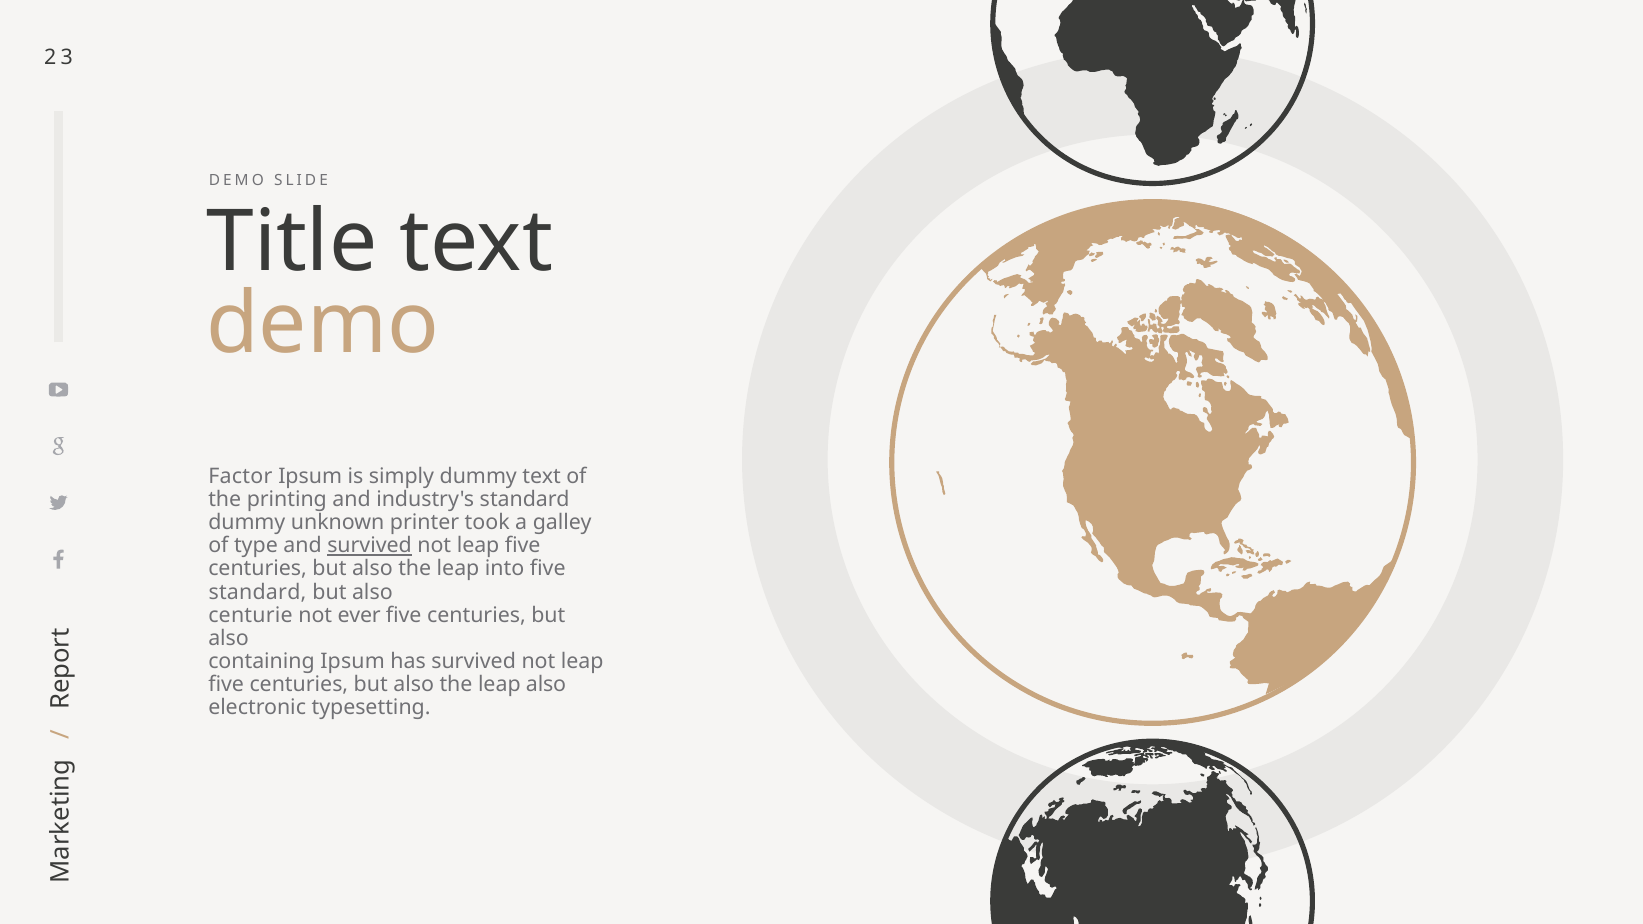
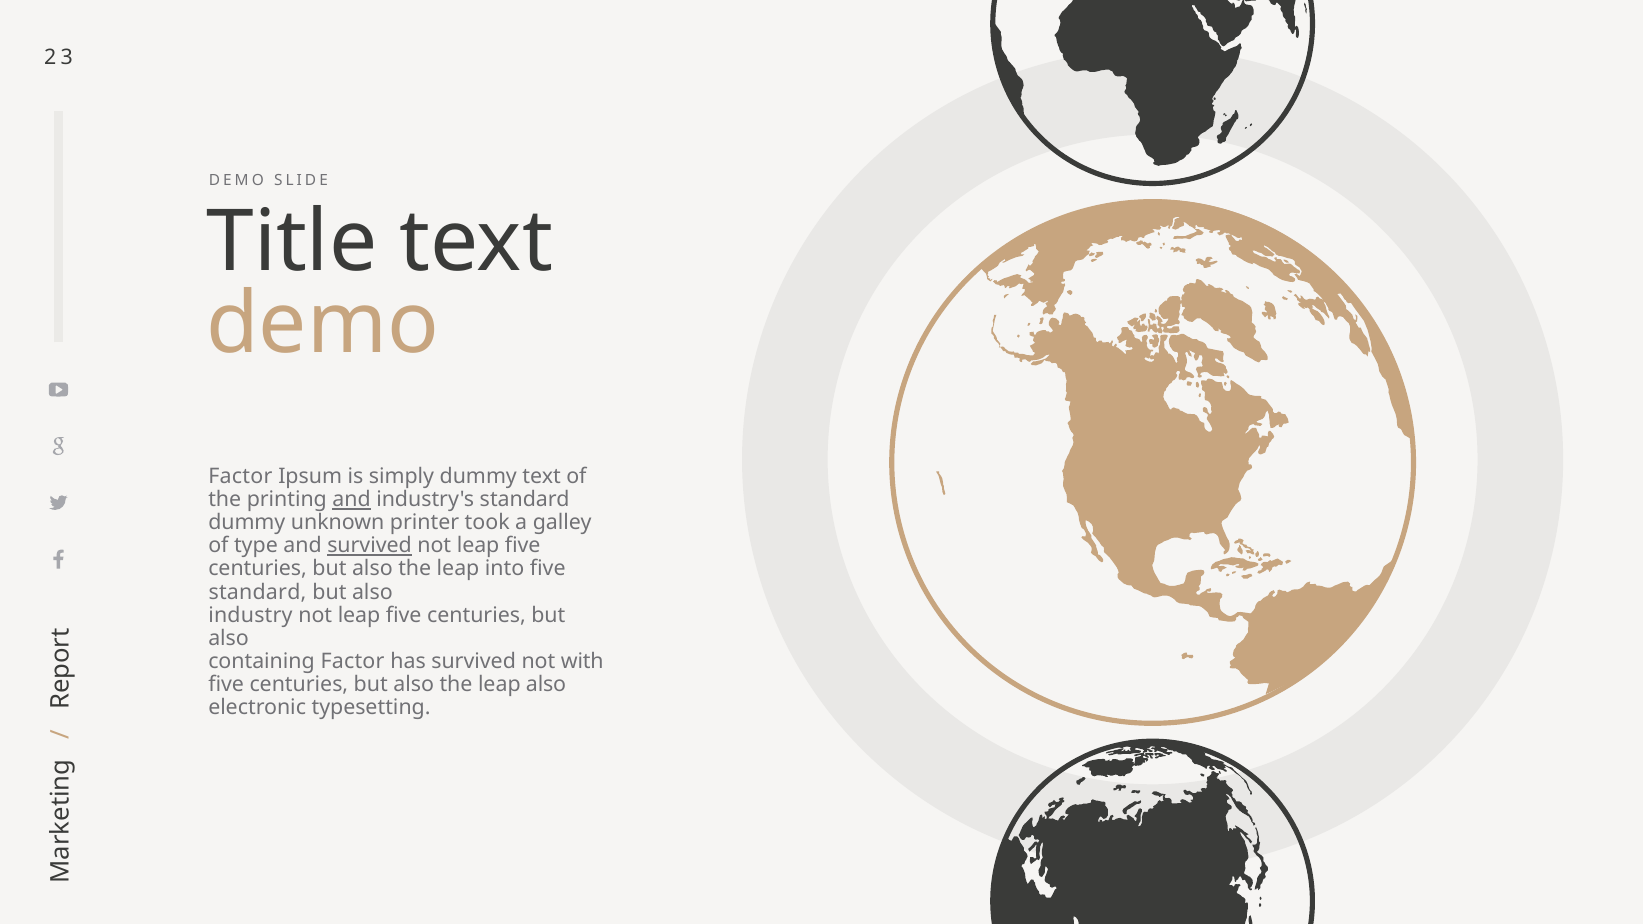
and at (352, 500) underline: none -> present
centurie: centurie -> industry
ever at (359, 615): ever -> leap
containing Ipsum: Ipsum -> Factor
has survived not leap: leap -> with
